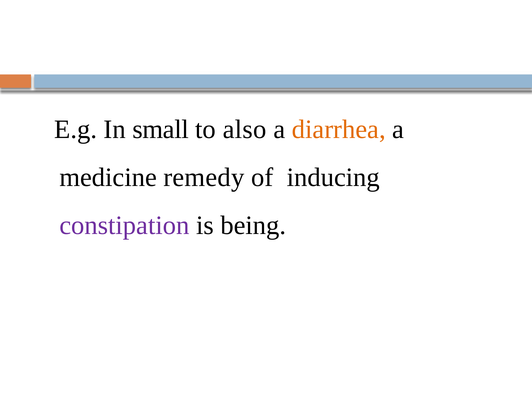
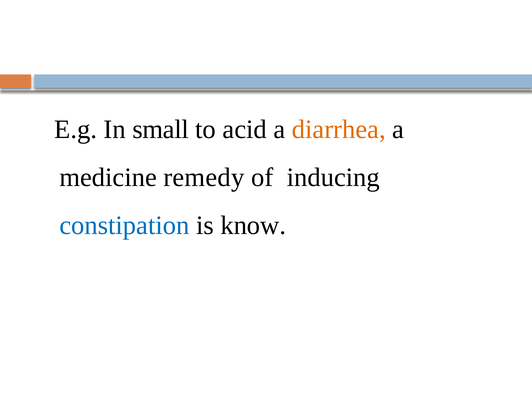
also: also -> acid
constipation colour: purple -> blue
being: being -> know
